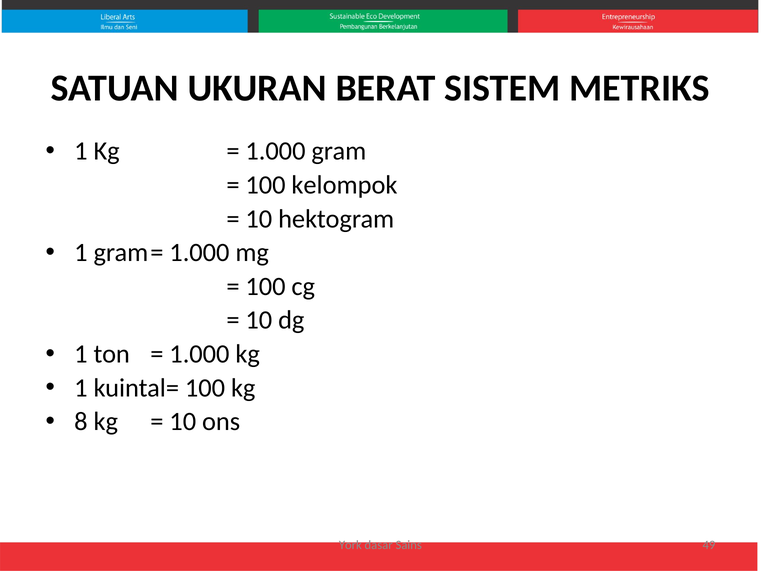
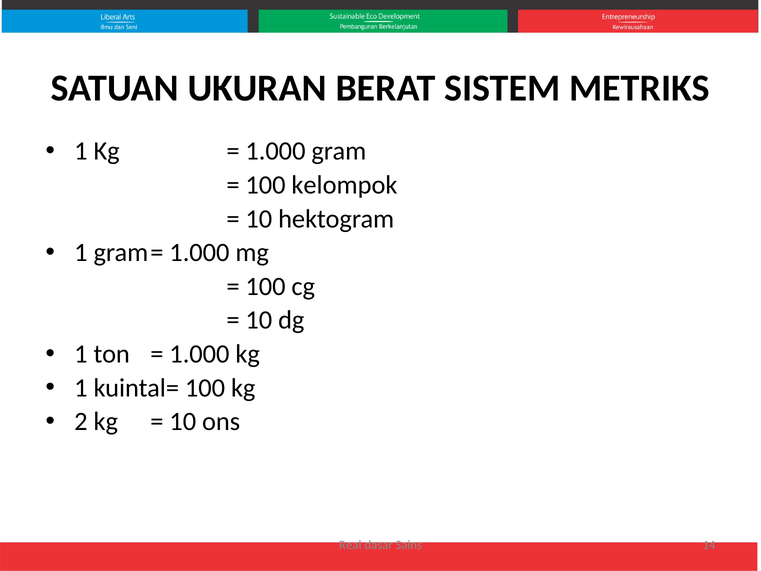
8: 8 -> 2
York: York -> Real
49: 49 -> 14
